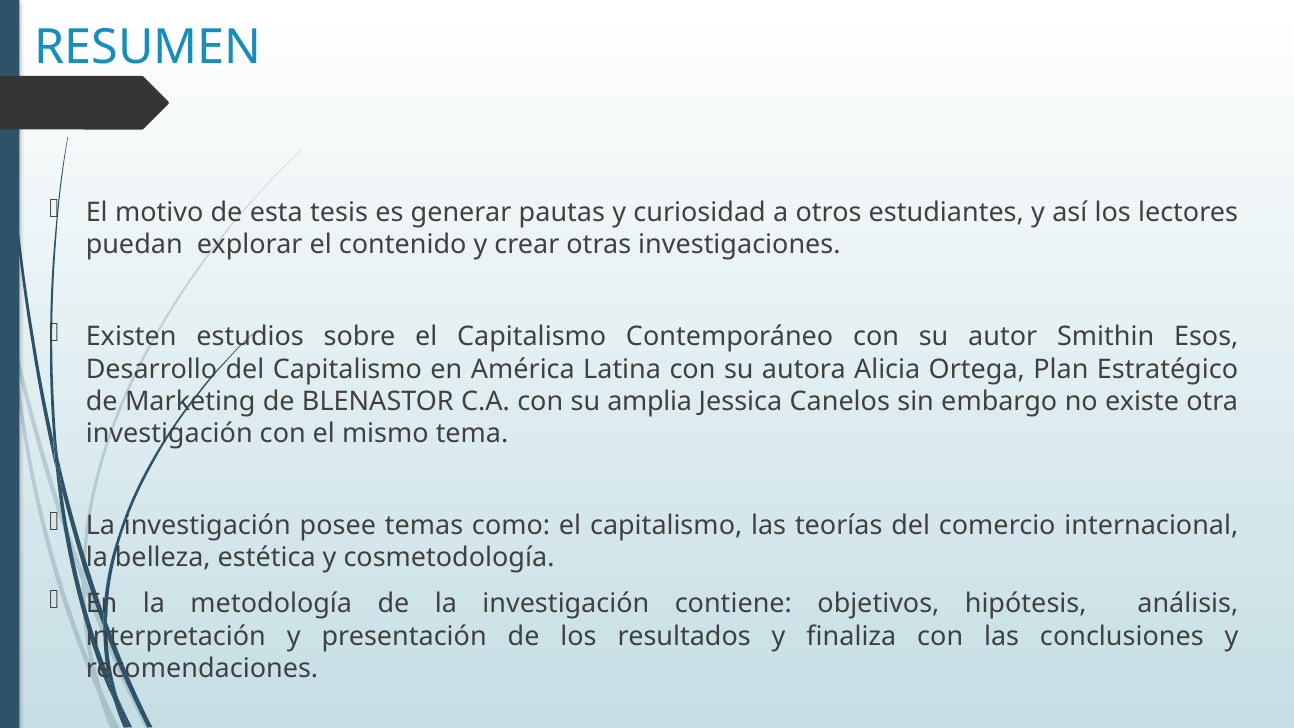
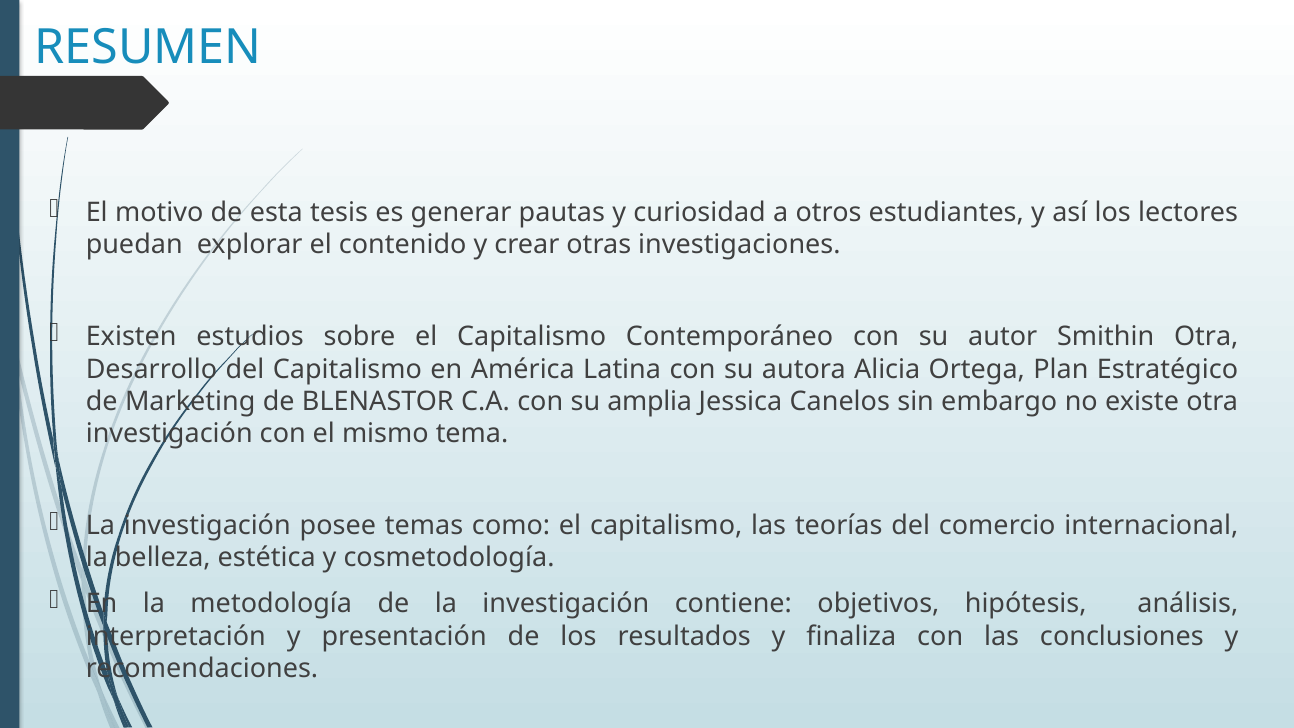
Smithin Esos: Esos -> Otra
